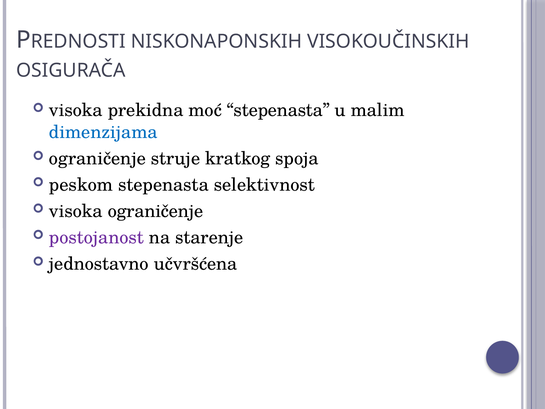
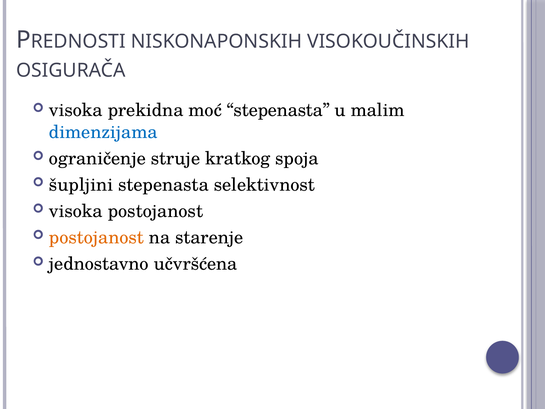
peskom: peskom -> šupljini
visoka ograničenje: ograničenje -> postojanost
postojanost at (96, 237) colour: purple -> orange
